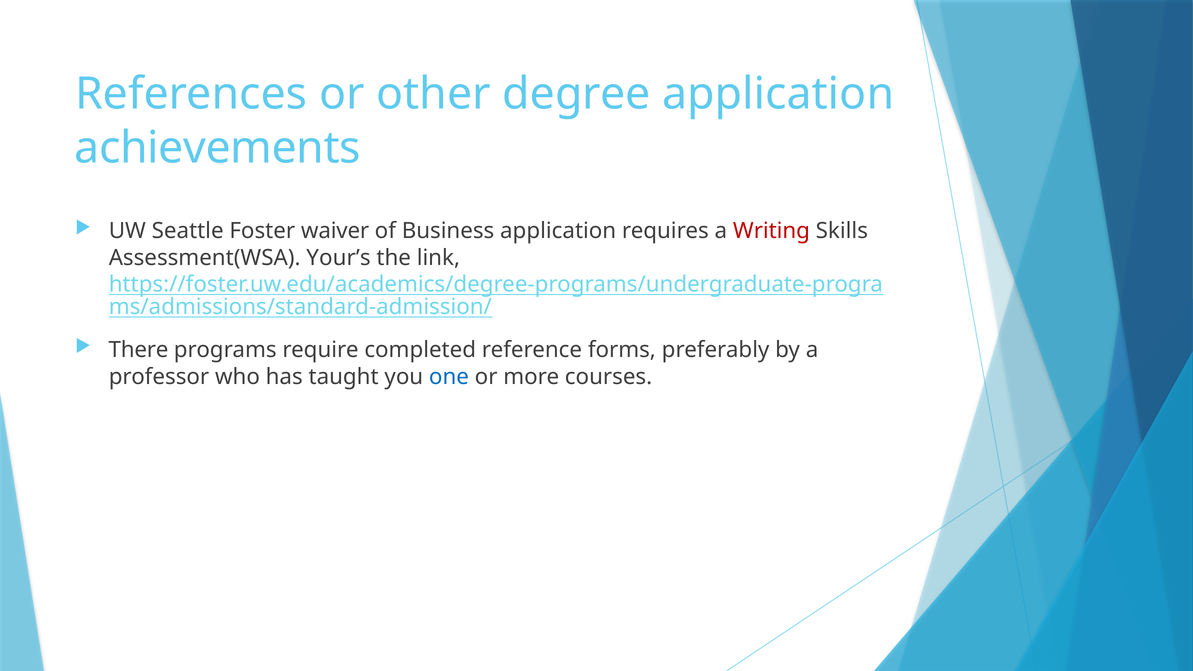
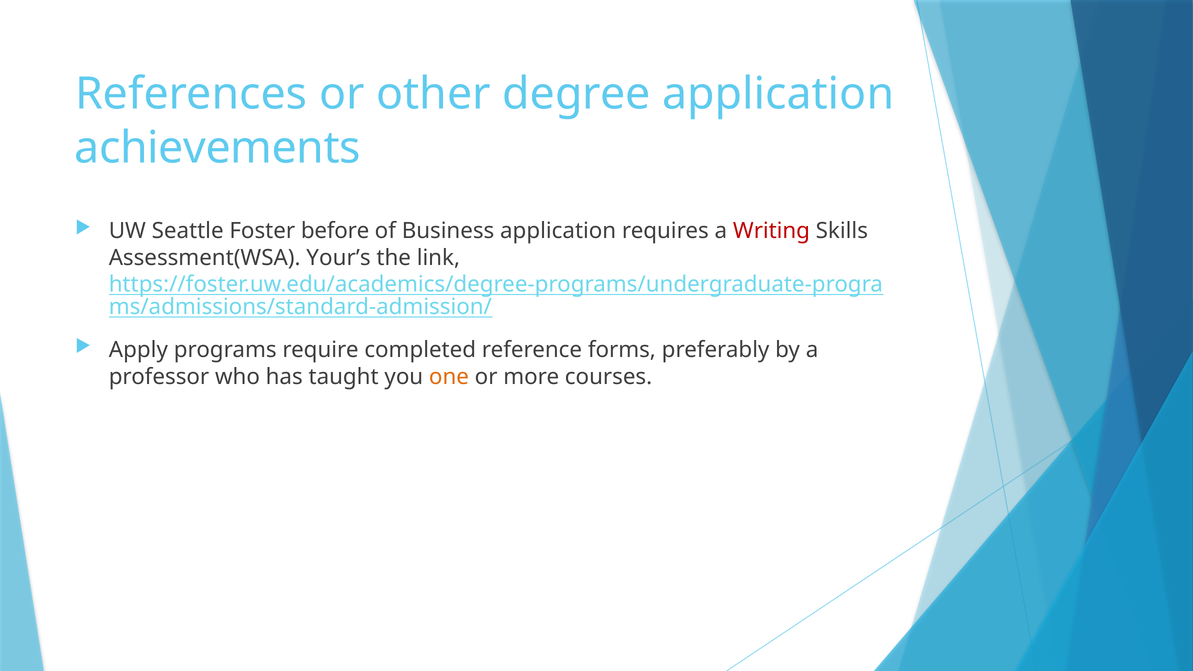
waiver: waiver -> before
There: There -> Apply
one colour: blue -> orange
